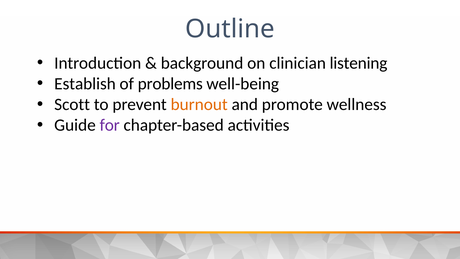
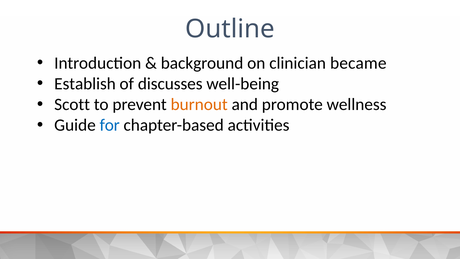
listening: listening -> became
problems: problems -> discusses
for colour: purple -> blue
